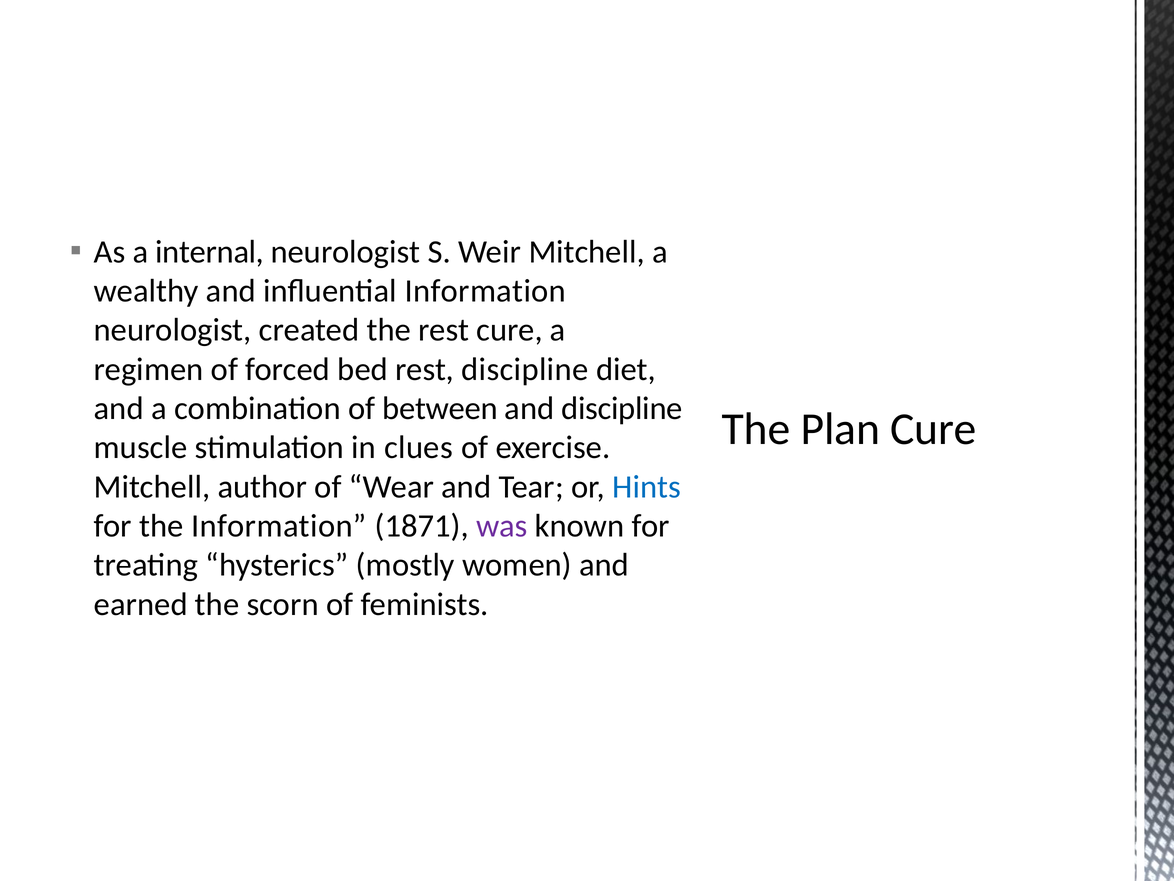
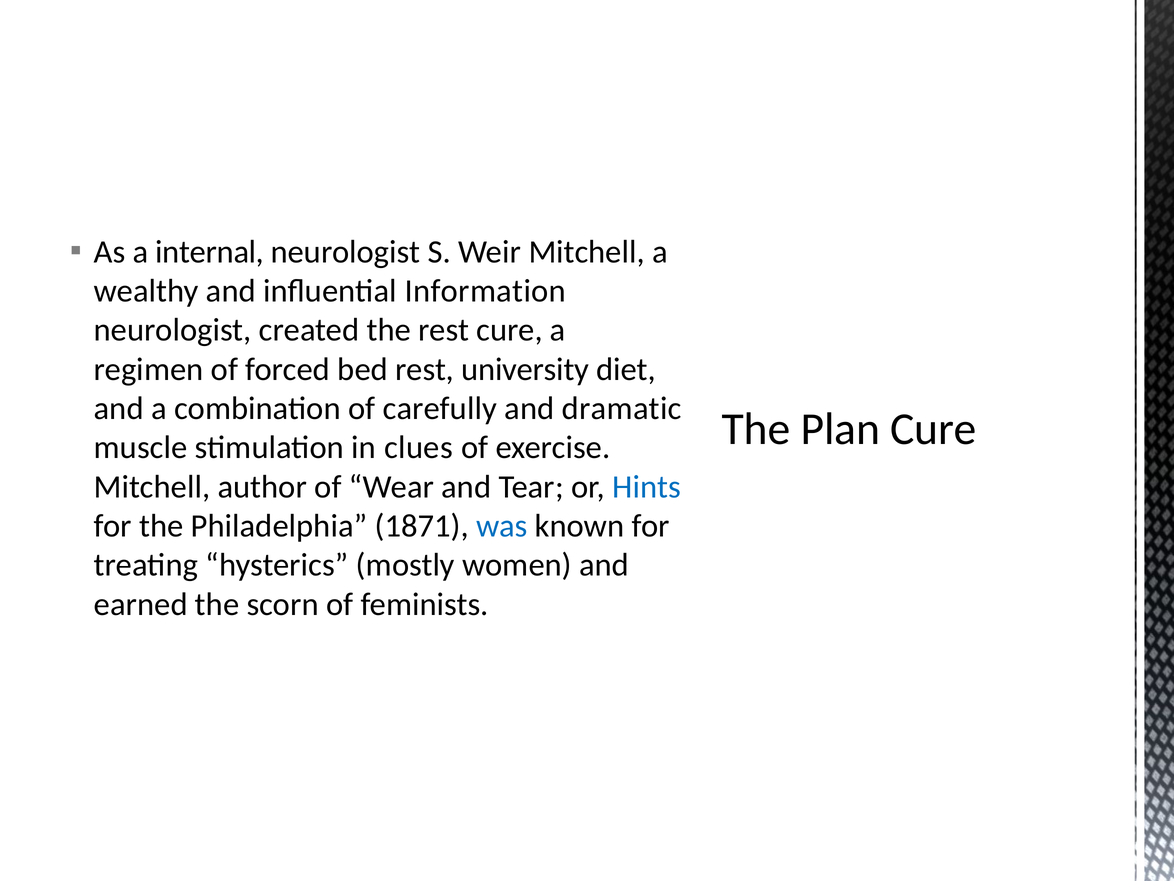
rest discipline: discipline -> university
between: between -> carefully
and discipline: discipline -> dramatic
the Information: Information -> Philadelphia
was colour: purple -> blue
